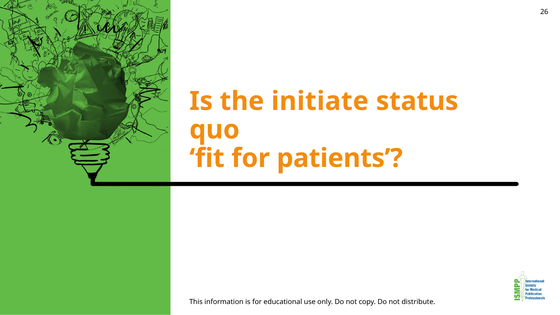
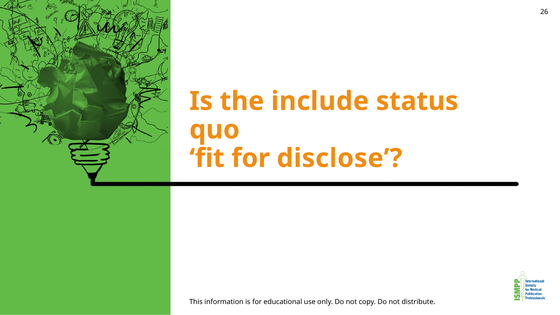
initiate: initiate -> include
patients: patients -> disclose
